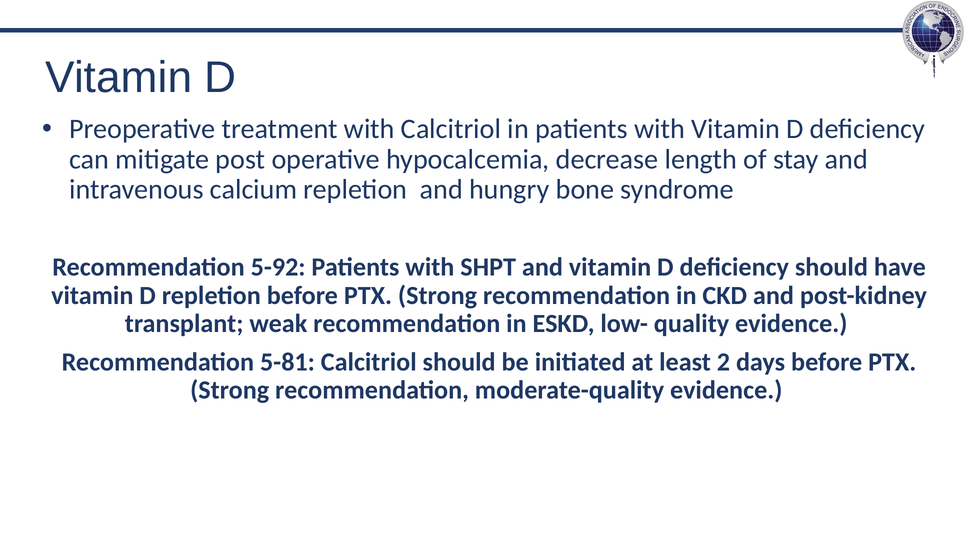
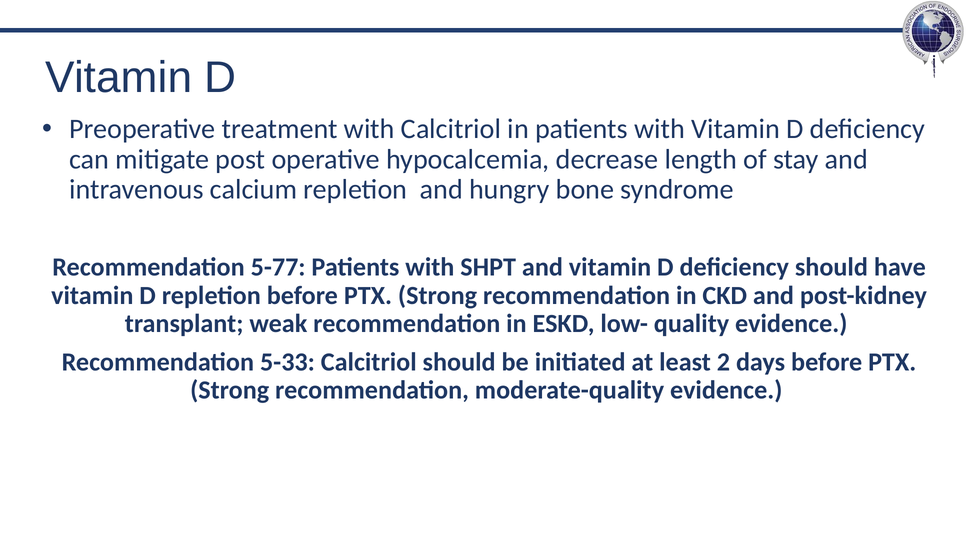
5-92: 5-92 -> 5-77
5-81: 5-81 -> 5-33
